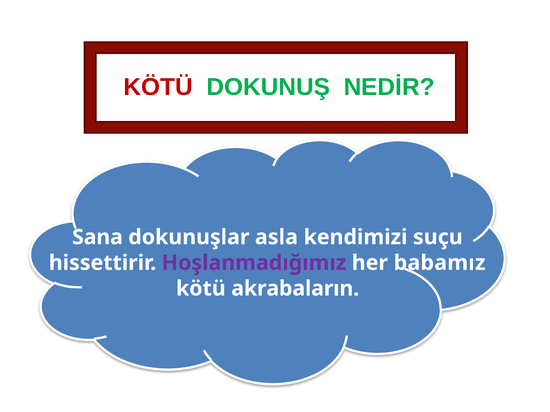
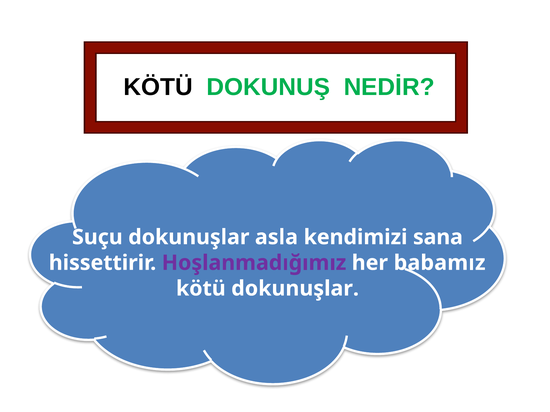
KÖTÜ at (158, 87) colour: red -> black
Sana: Sana -> Suçu
suçu: suçu -> sana
kötü akrabaların: akrabaların -> dokunuşlar
